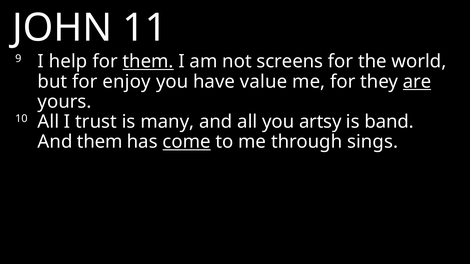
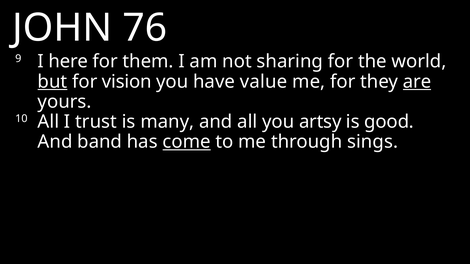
11: 11 -> 76
help: help -> here
them at (148, 62) underline: present -> none
screens: screens -> sharing
but underline: none -> present
enjoy: enjoy -> vision
band: band -> good
And them: them -> band
